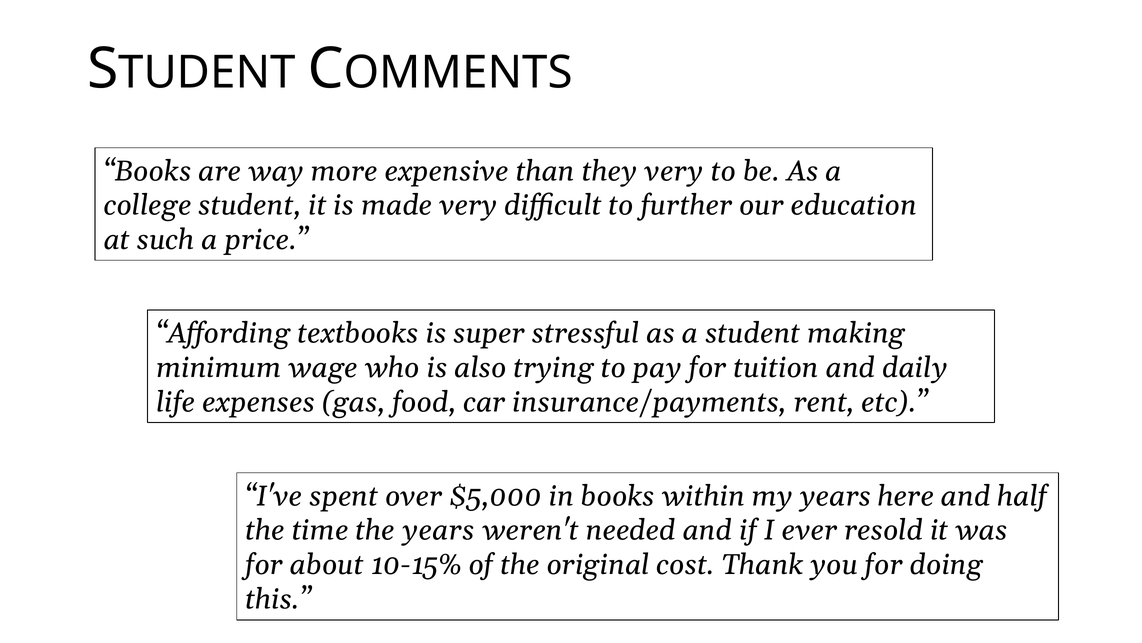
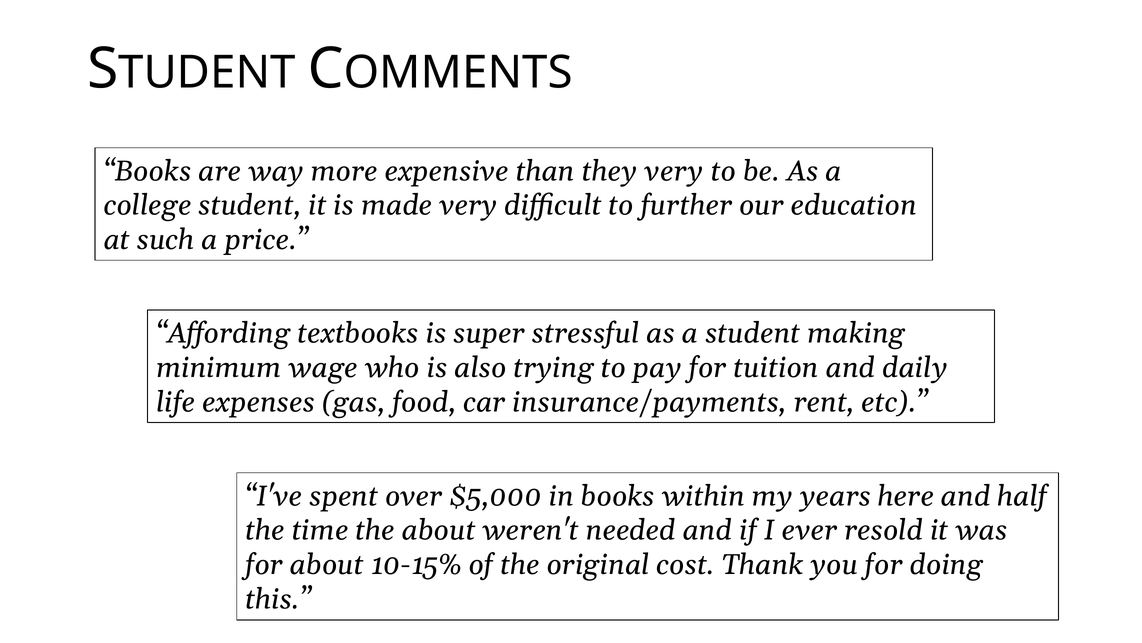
the years: years -> about
